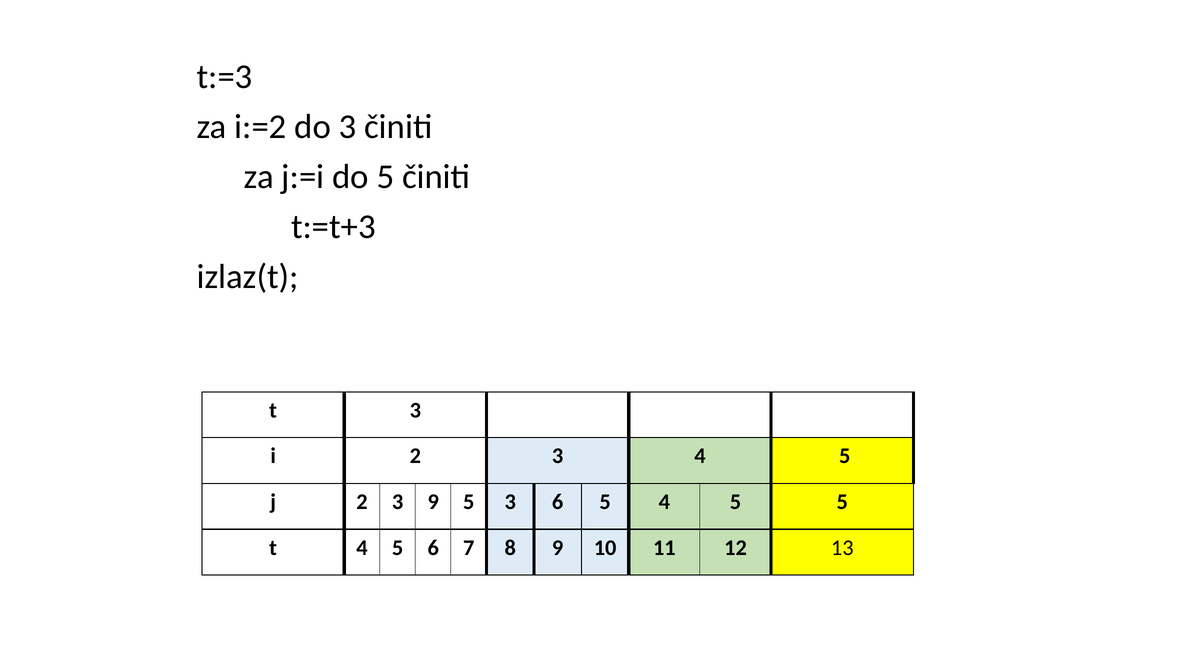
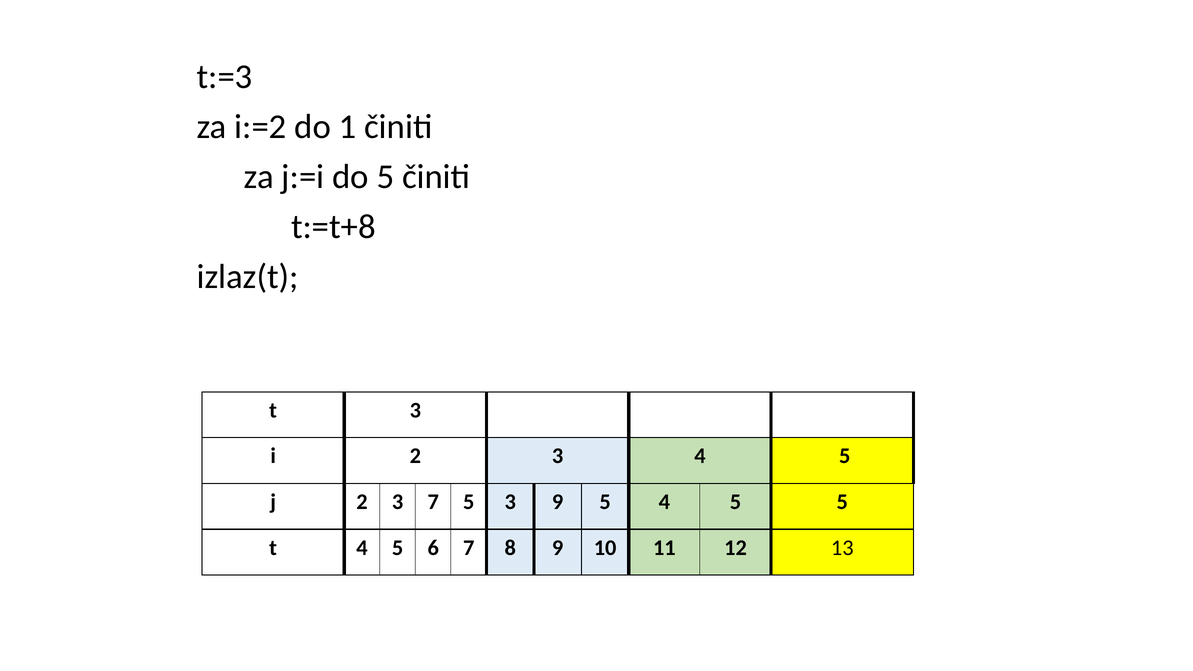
do 3: 3 -> 1
t:=t+3: t:=t+3 -> t:=t+8
3 9: 9 -> 7
3 6: 6 -> 9
